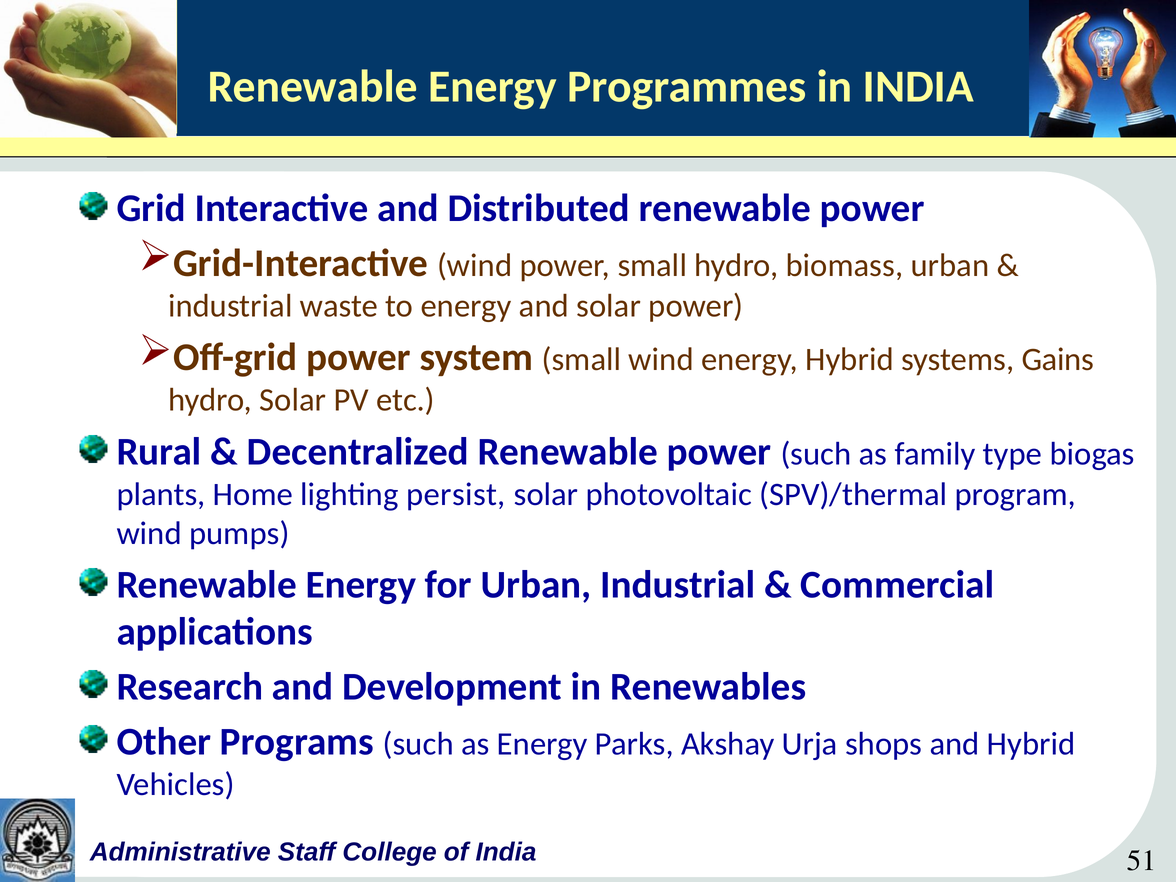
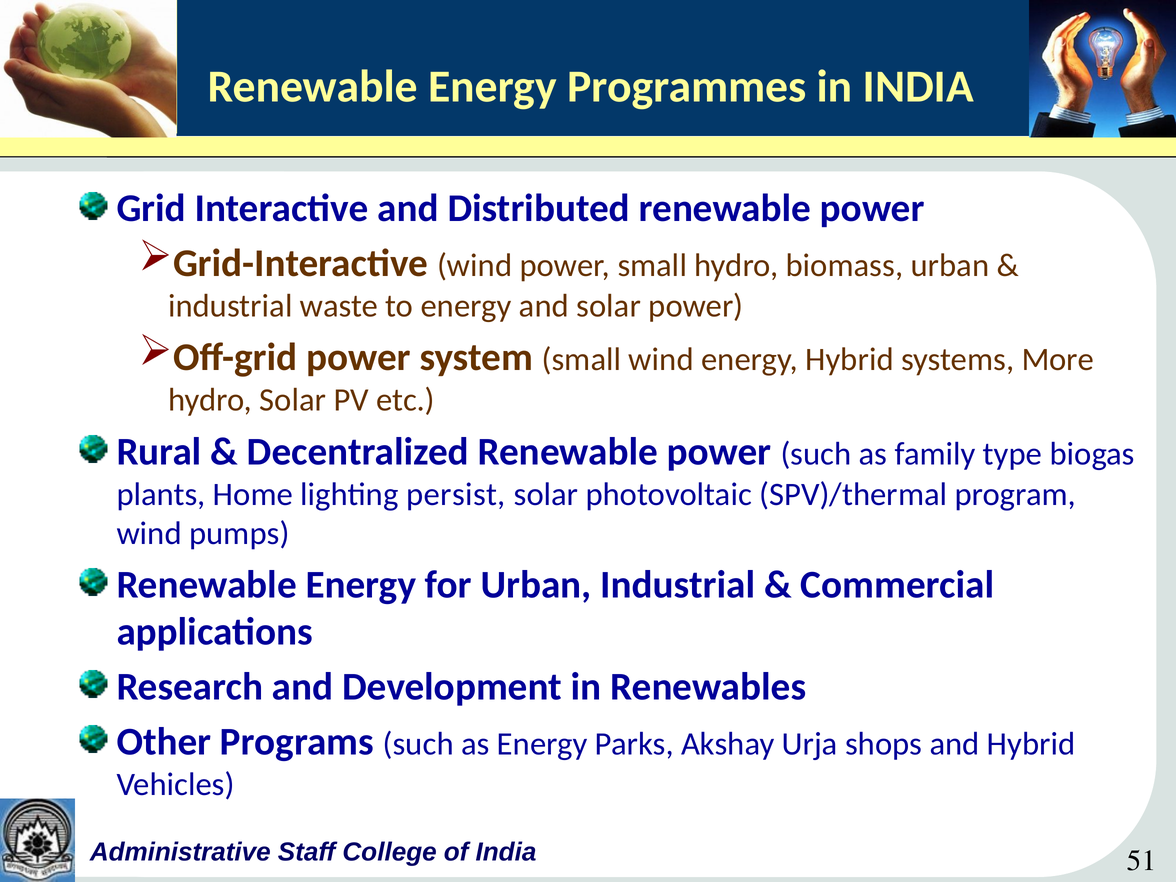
Gains: Gains -> More
